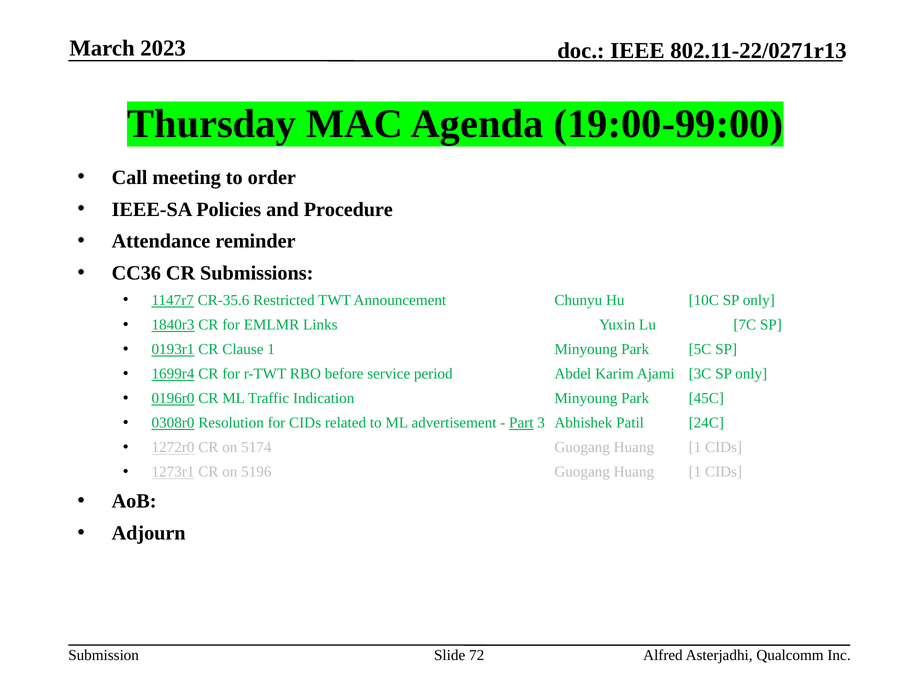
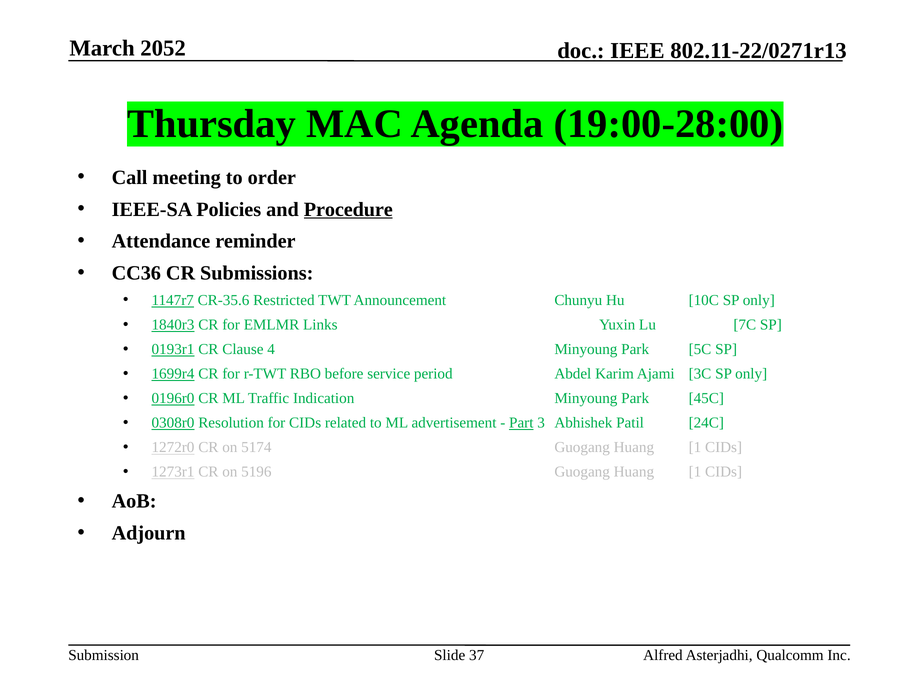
2023: 2023 -> 2052
19:00-99:00: 19:00-99:00 -> 19:00-28:00
Procedure underline: none -> present
Clause 1: 1 -> 4
72: 72 -> 37
